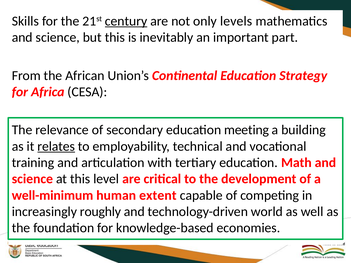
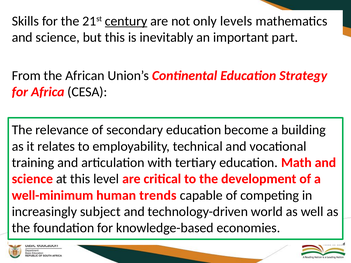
meeting: meeting -> become
relates underline: present -> none
extent: extent -> trends
roughly: roughly -> subject
